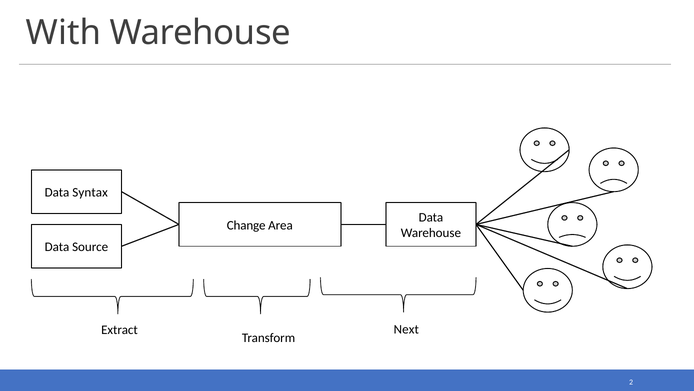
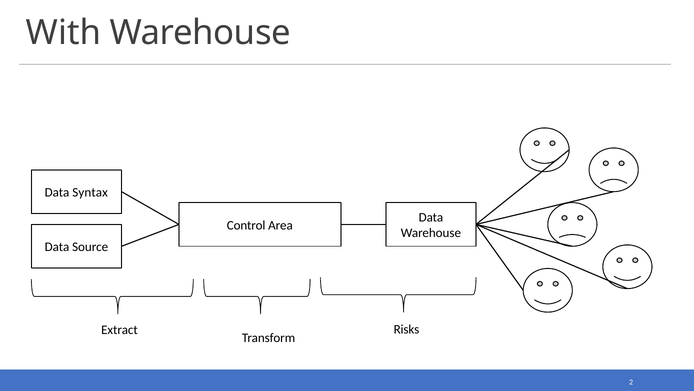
Change: Change -> Control
Next: Next -> Risks
